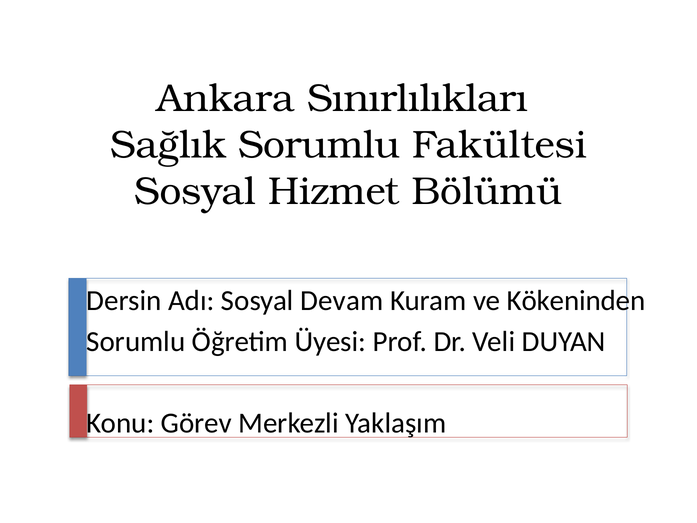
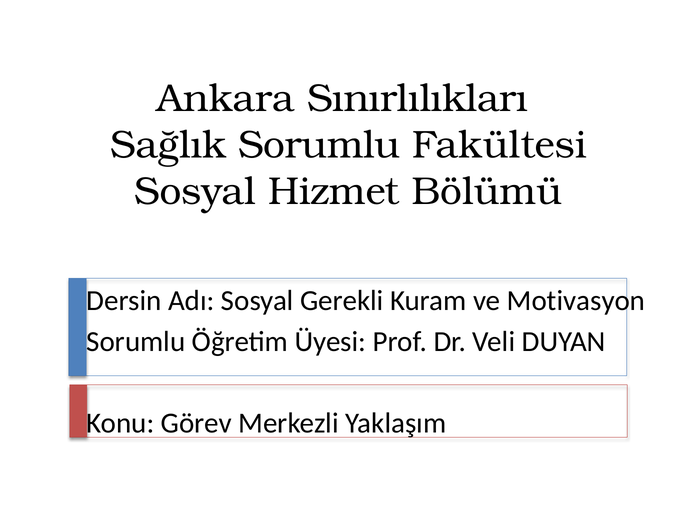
Devam: Devam -> Gerekli
Kökeninden: Kökeninden -> Motivasyon
